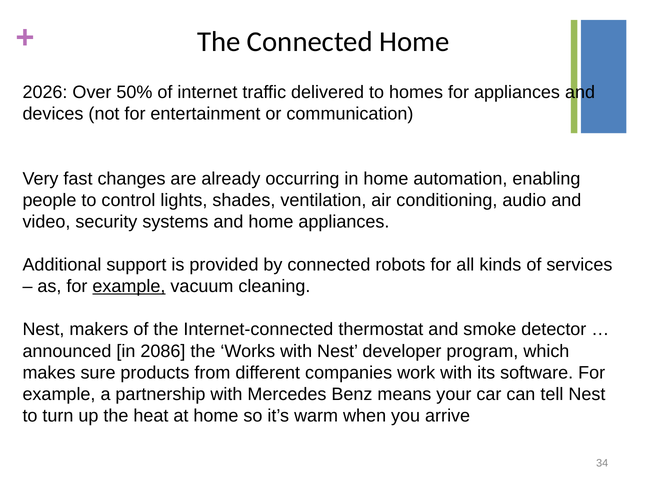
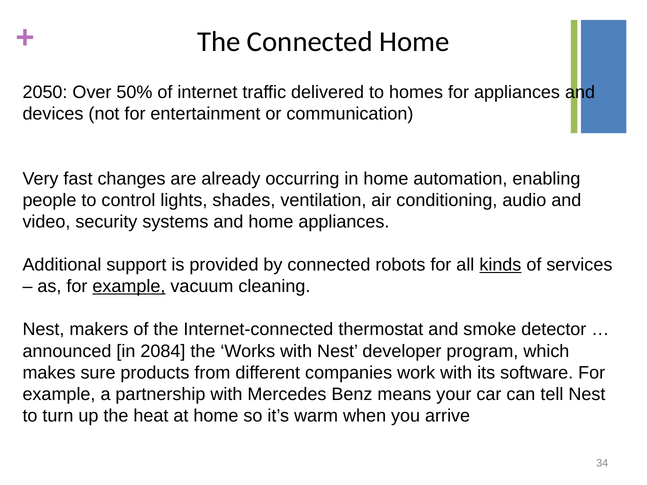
2026: 2026 -> 2050
kinds underline: none -> present
2086: 2086 -> 2084
